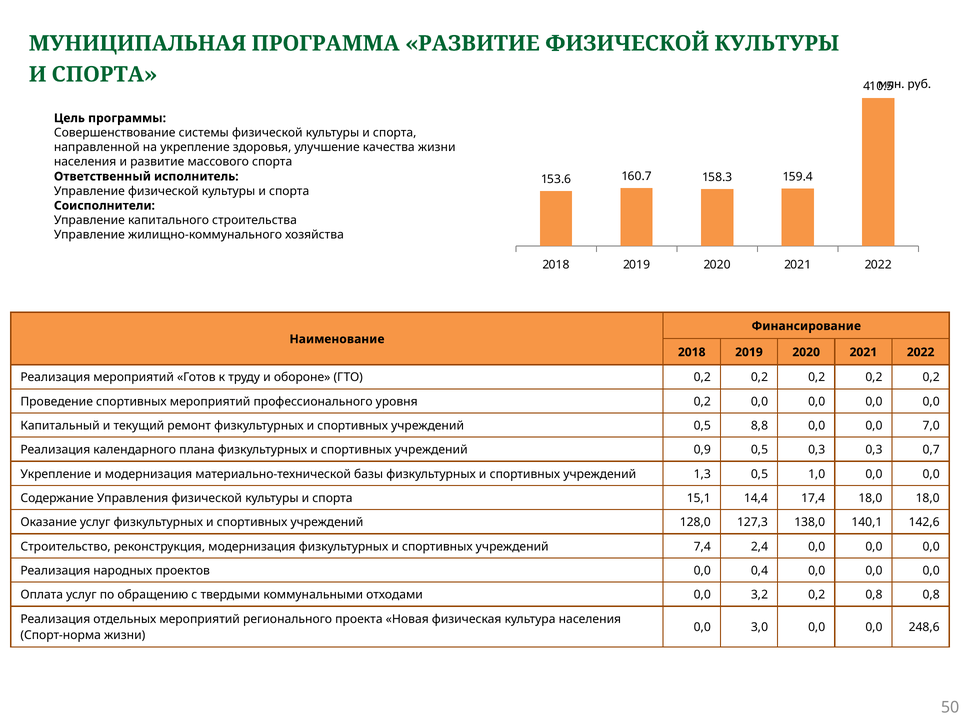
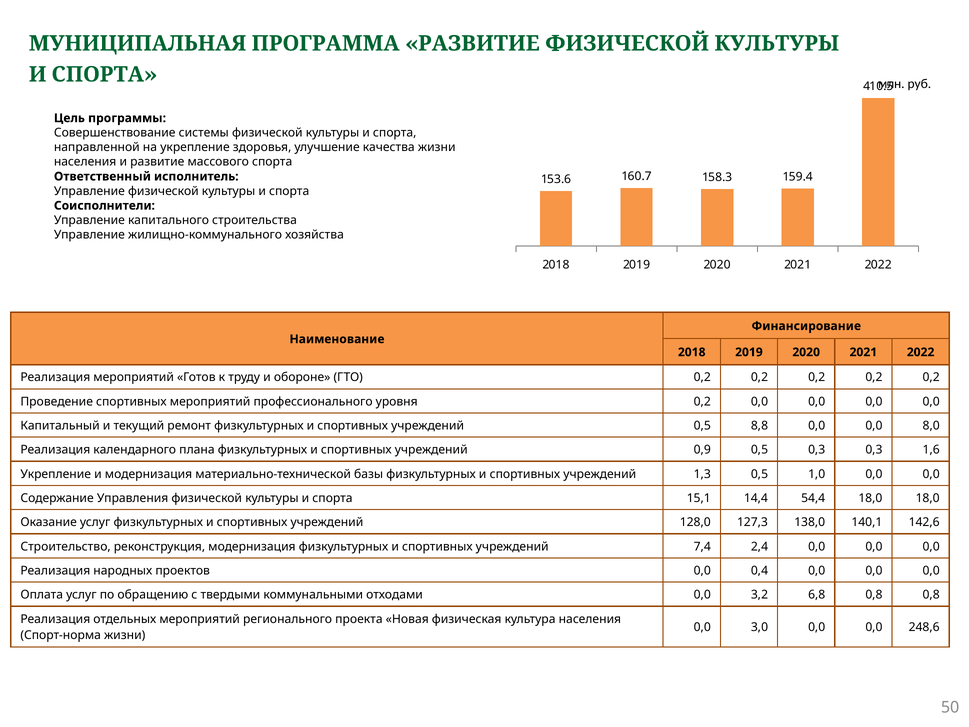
7,0: 7,0 -> 8,0
0,7: 0,7 -> 1,6
17,4: 17,4 -> 54,4
3,2 0,2: 0,2 -> 6,8
